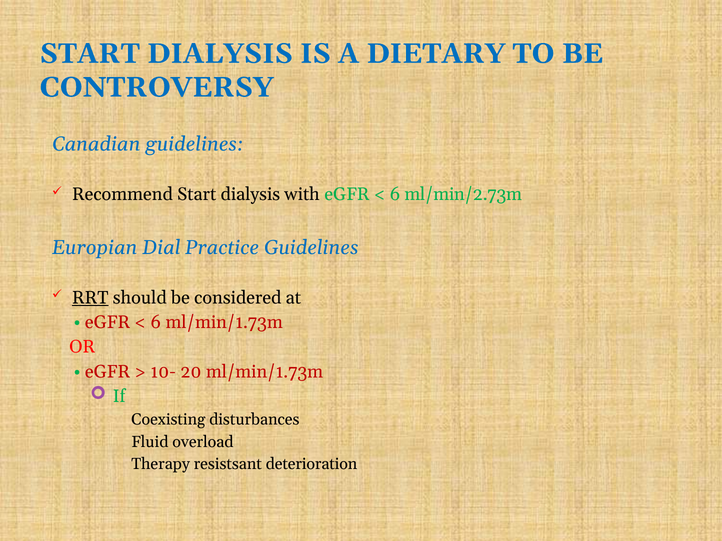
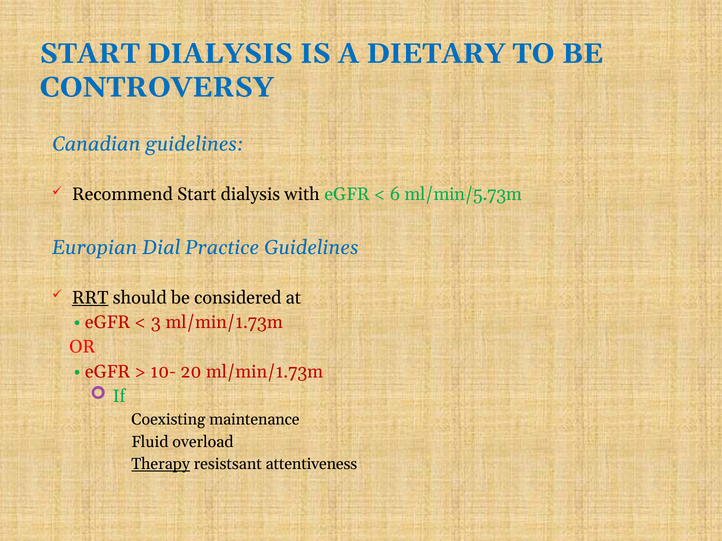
ml/min/2.73m: ml/min/2.73m -> ml/min/5.73m
6 at (156, 323): 6 -> 3
disturbances: disturbances -> maintenance
Therapy underline: none -> present
deterioration: deterioration -> attentiveness
